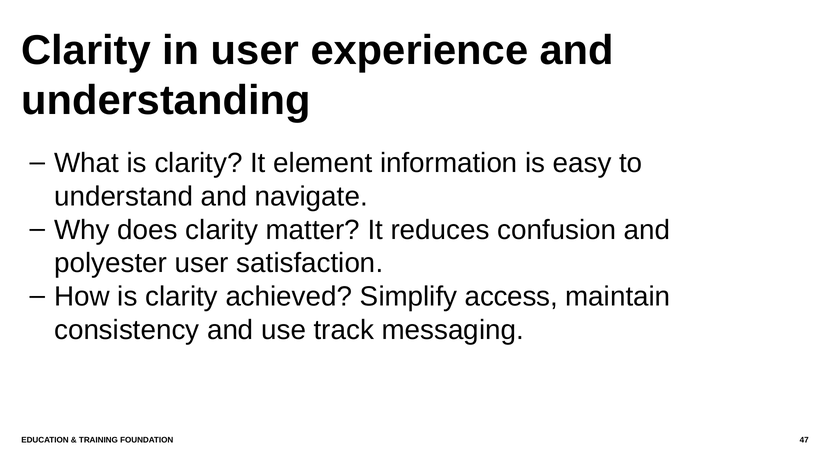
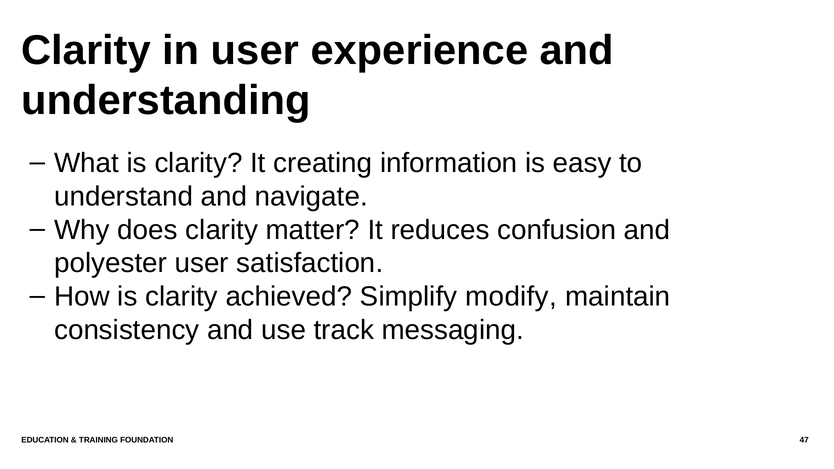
element: element -> creating
access: access -> modify
